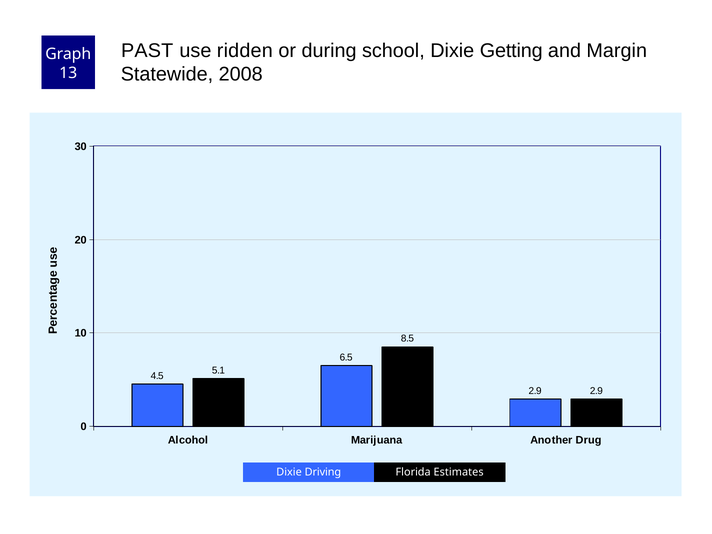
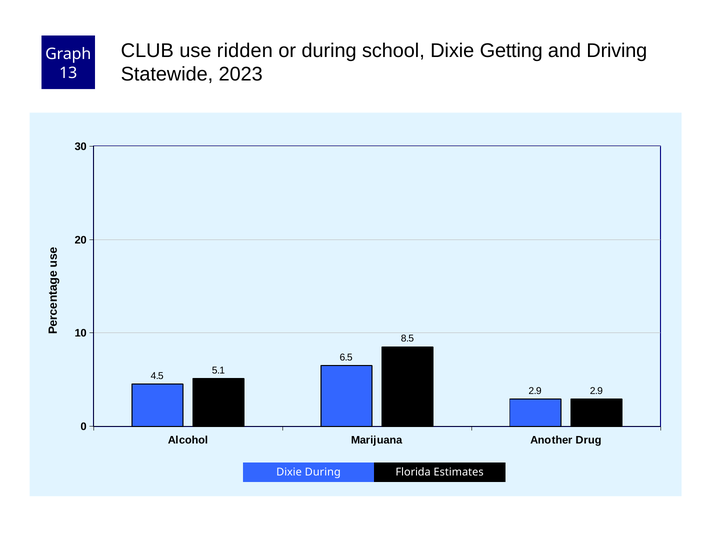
PAST: PAST -> CLUB
Margin: Margin -> Driving
2008: 2008 -> 2023
Dixie Driving: Driving -> During
